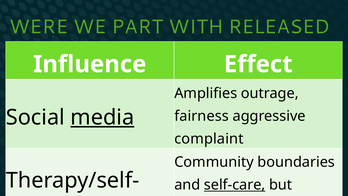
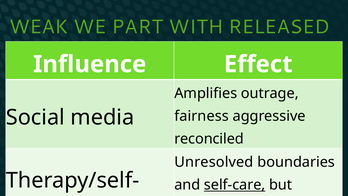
WERE: WERE -> WEAK
media underline: present -> none
complaint: complaint -> reconciled
Community: Community -> Unresolved
